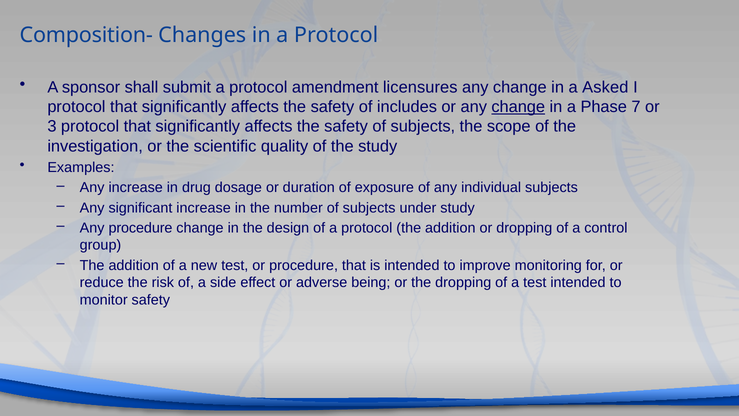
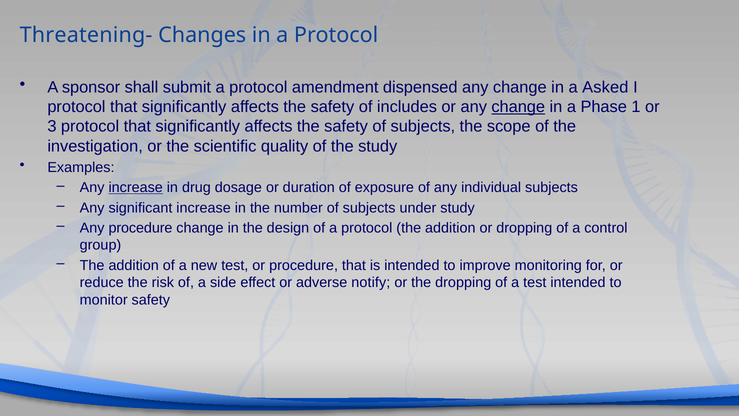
Composition-: Composition- -> Threatening-
licensures: licensures -> dispensed
7: 7 -> 1
increase at (136, 187) underline: none -> present
being: being -> notify
